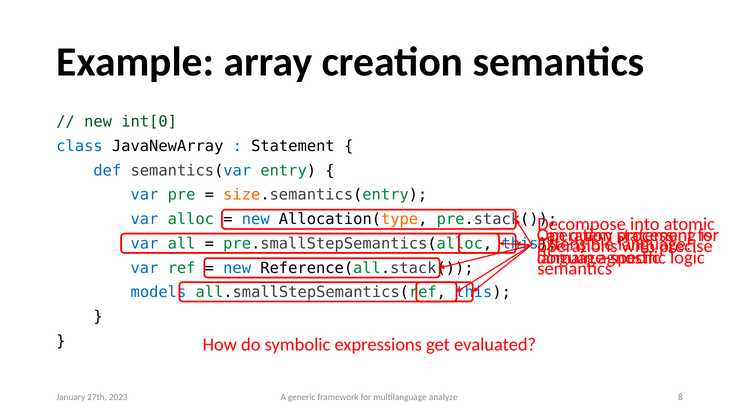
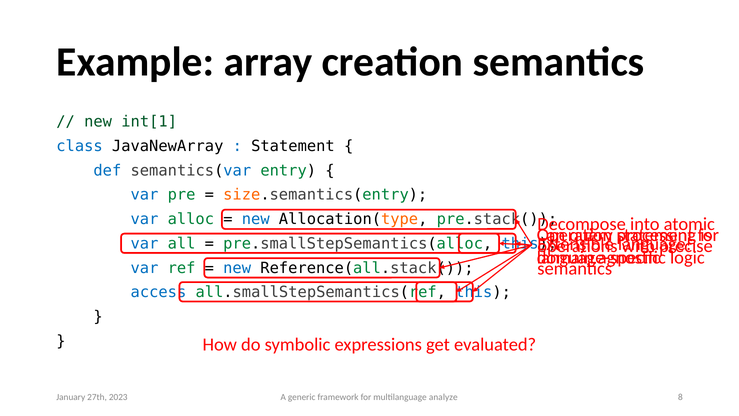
int[0: int[0 -> int[1
models: models -> access
